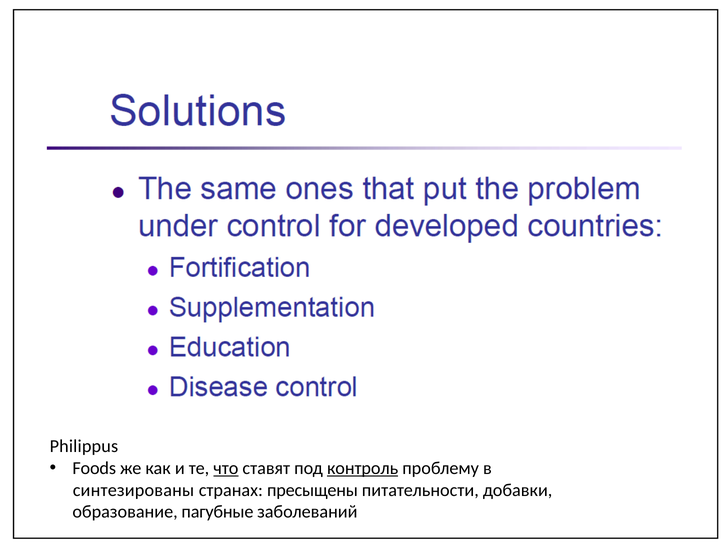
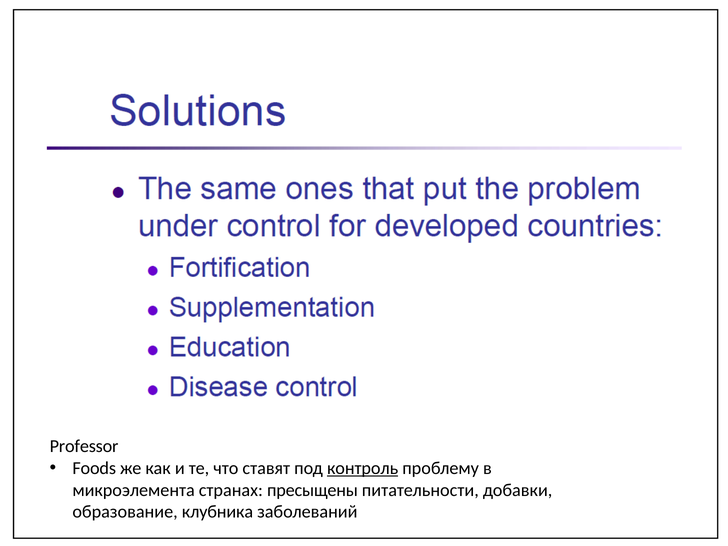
Philippus: Philippus -> Professor
что underline: present -> none
синтезированы: синтезированы -> микроэлемента
пагубные: пагубные -> клубника
